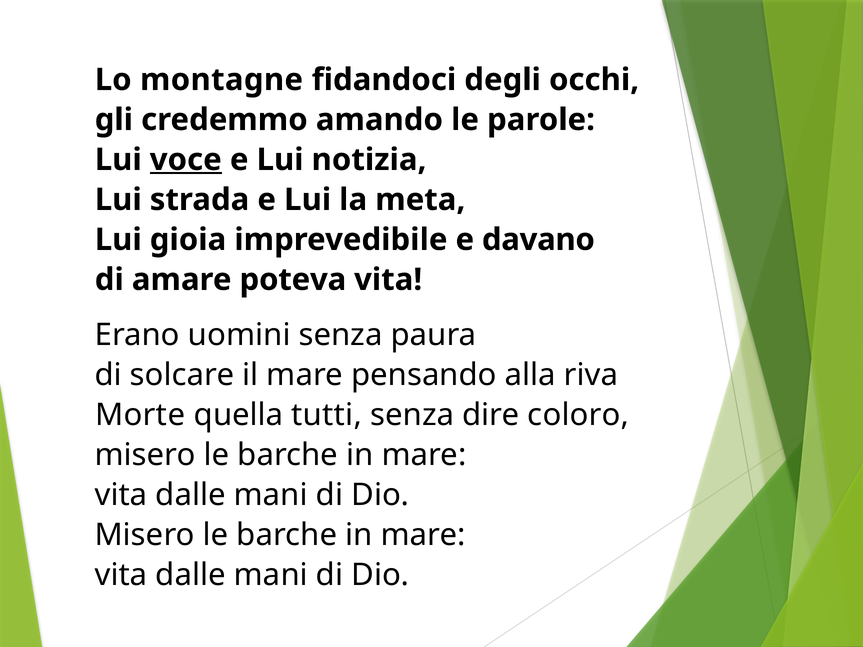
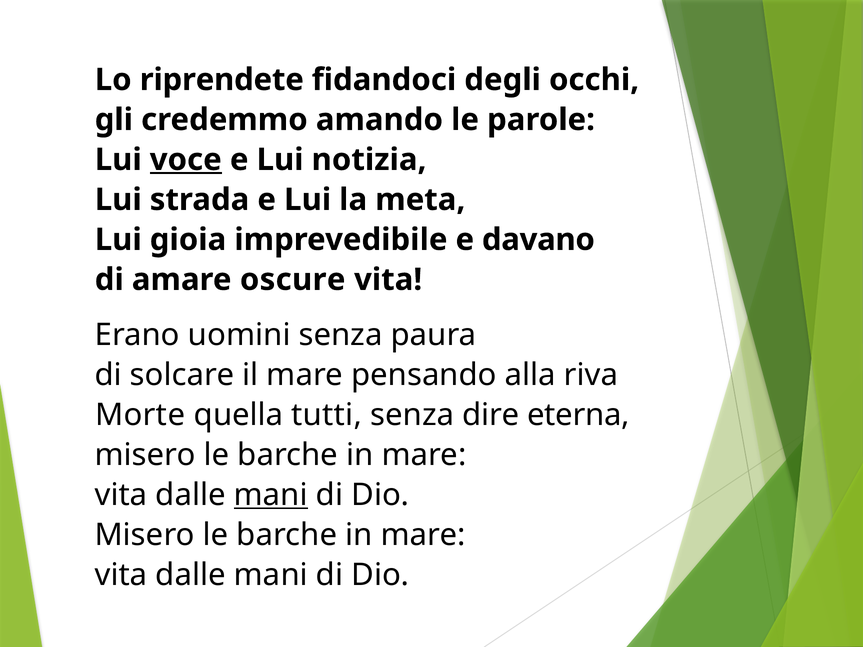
montagne: montagne -> riprendete
poteva: poteva -> oscure
coloro: coloro -> eterna
mani at (271, 495) underline: none -> present
